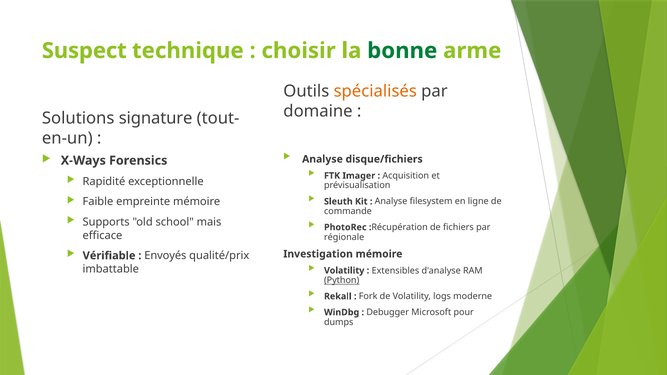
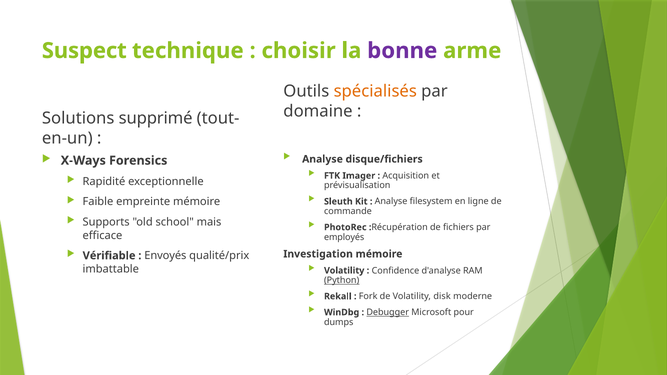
bonne colour: green -> purple
signature: signature -> supprimé
régionale: régionale -> employés
Extensibles: Extensibles -> Confidence
logs: logs -> disk
Debugger underline: none -> present
